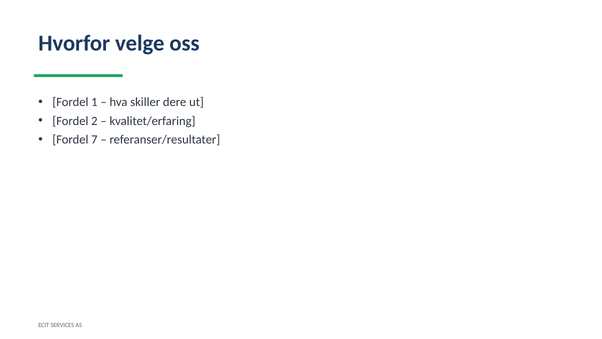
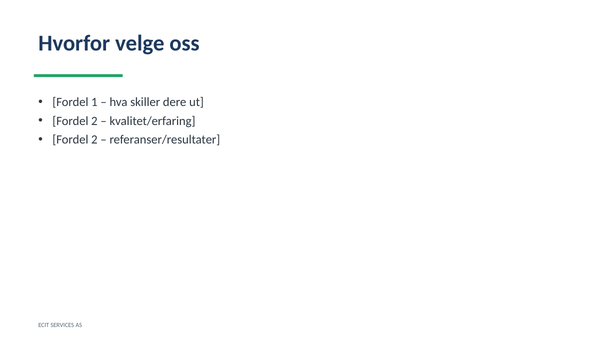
7 at (94, 140): 7 -> 2
